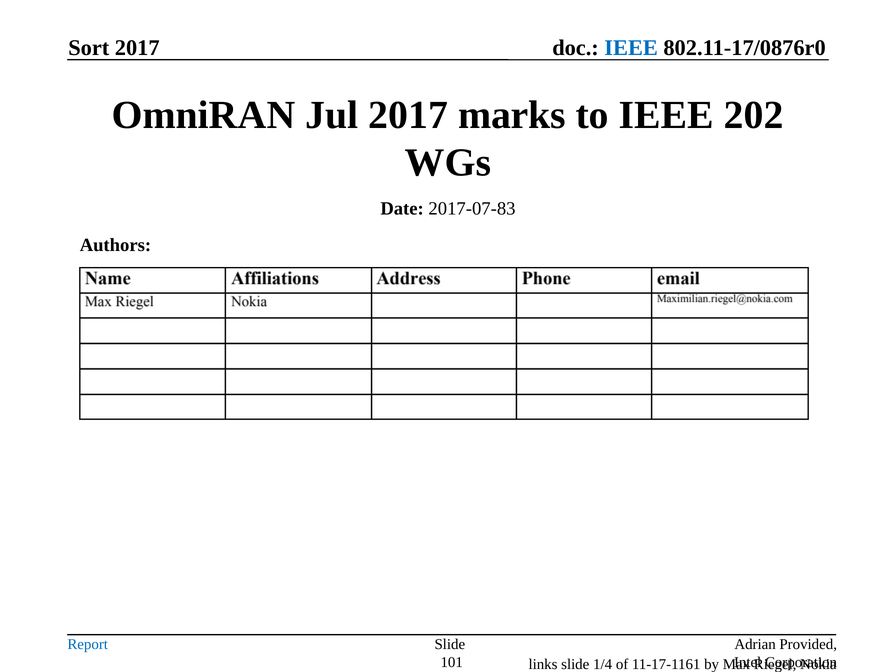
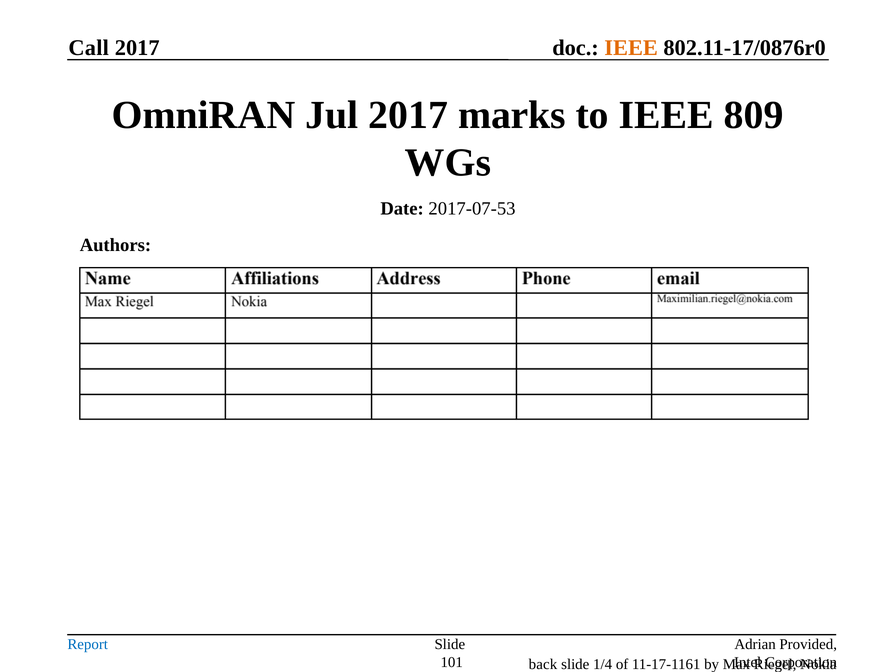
Sort: Sort -> Call
IEEE at (631, 48) colour: blue -> orange
202: 202 -> 809
2017-07-83: 2017-07-83 -> 2017-07-53
links: links -> back
